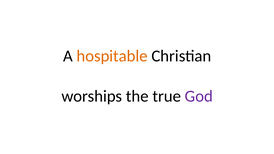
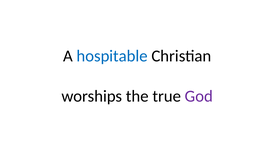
hospitable colour: orange -> blue
